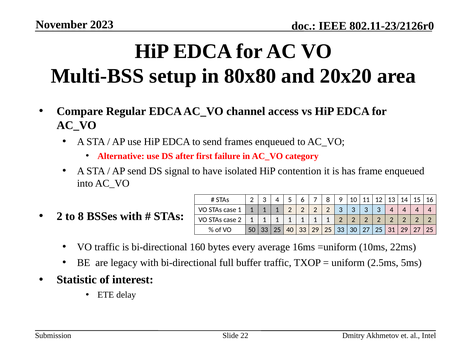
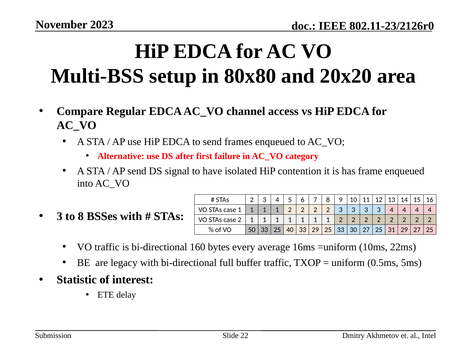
2 at (60, 217): 2 -> 3
2.5ms: 2.5ms -> 0.5ms
